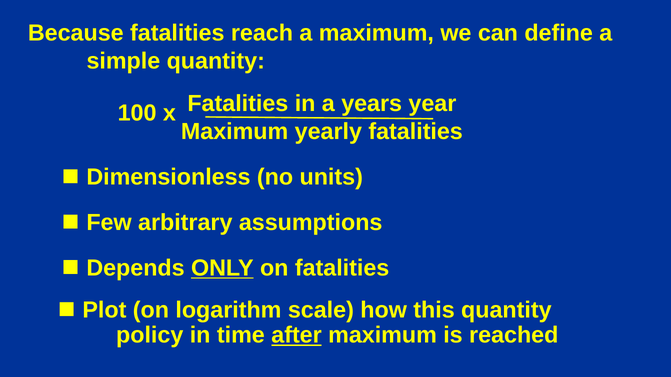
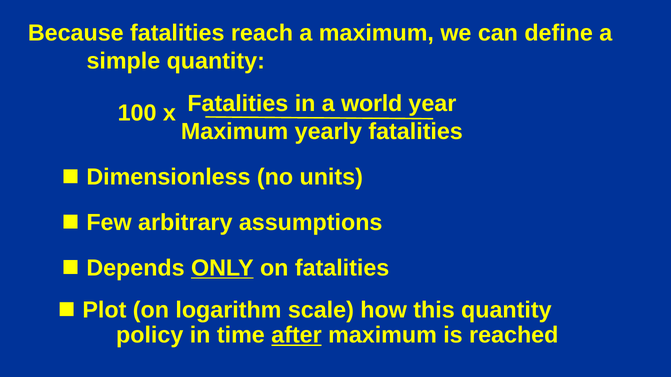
years: years -> world
